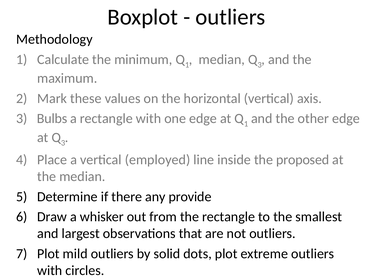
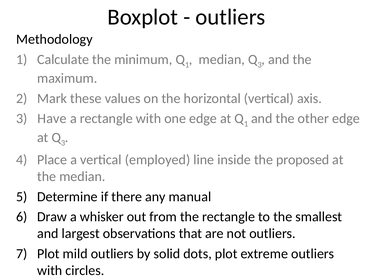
Bulbs: Bulbs -> Have
provide: provide -> manual
